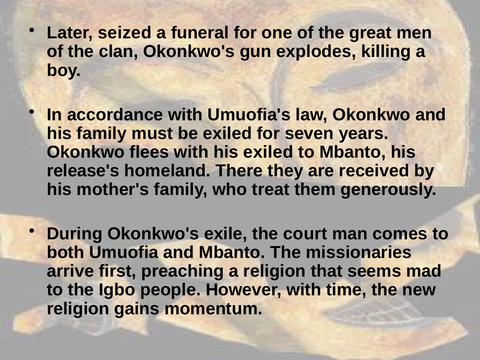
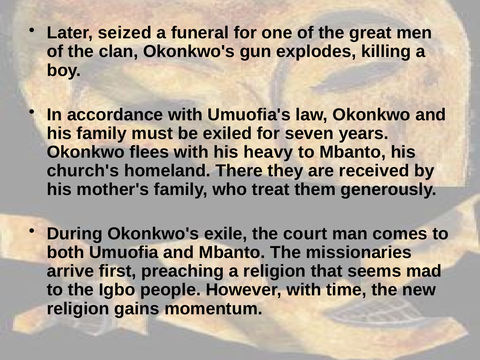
his exiled: exiled -> heavy
release's: release's -> church's
